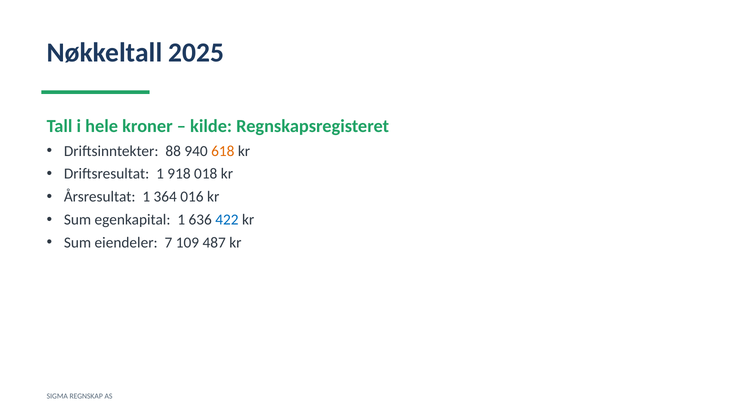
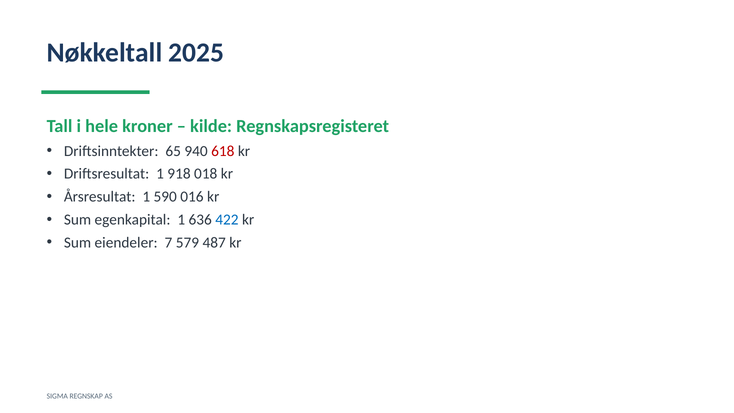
88: 88 -> 65
618 colour: orange -> red
364: 364 -> 590
109: 109 -> 579
